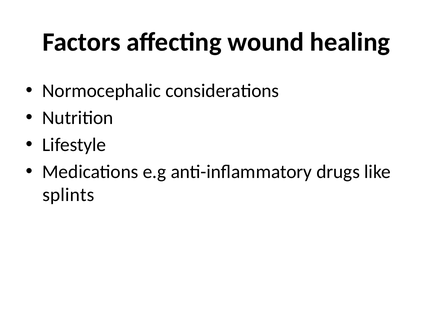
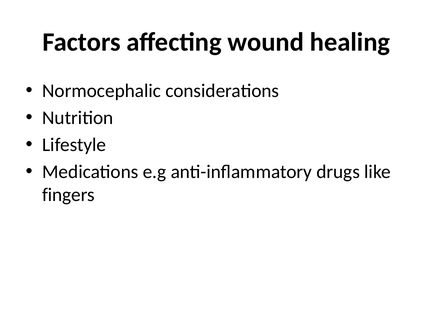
splints: splints -> fingers
